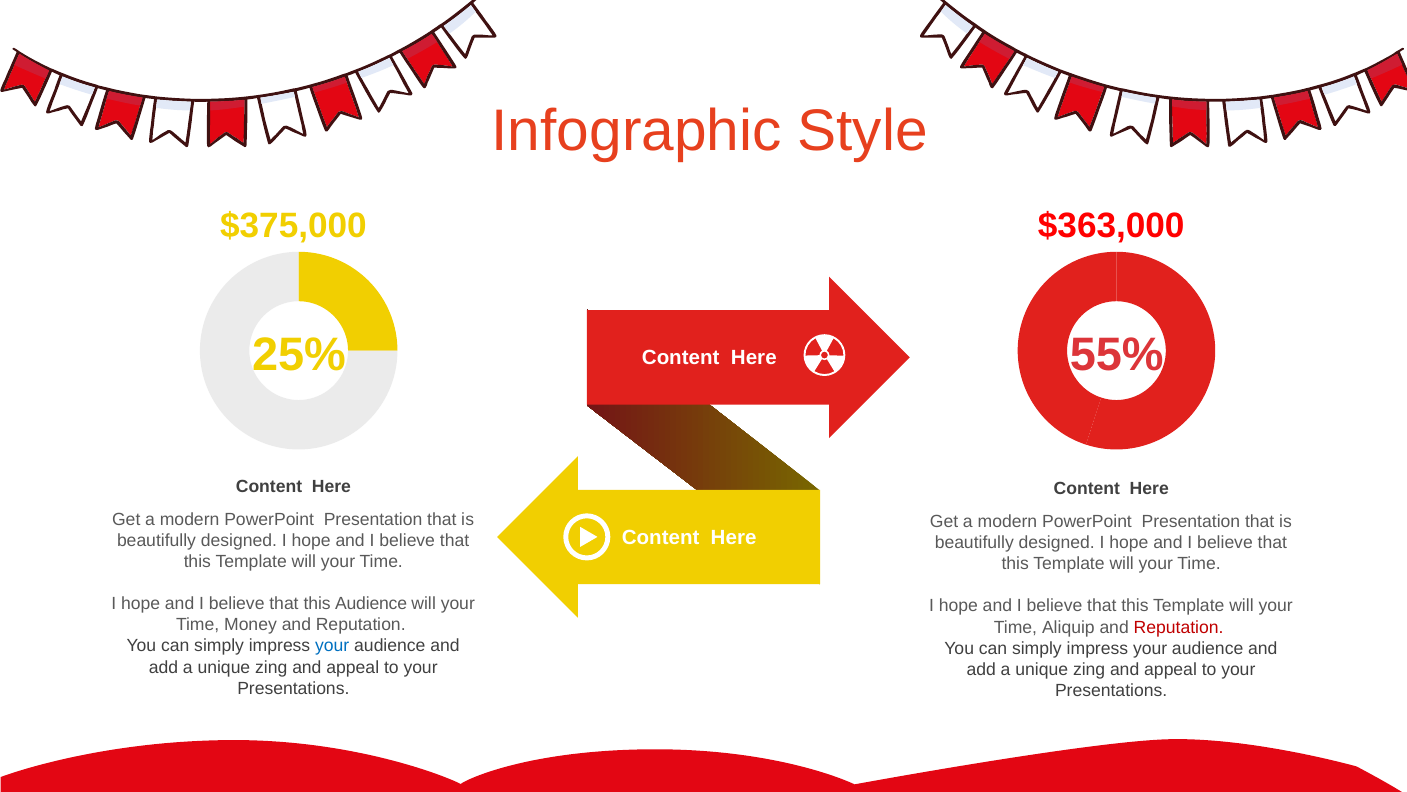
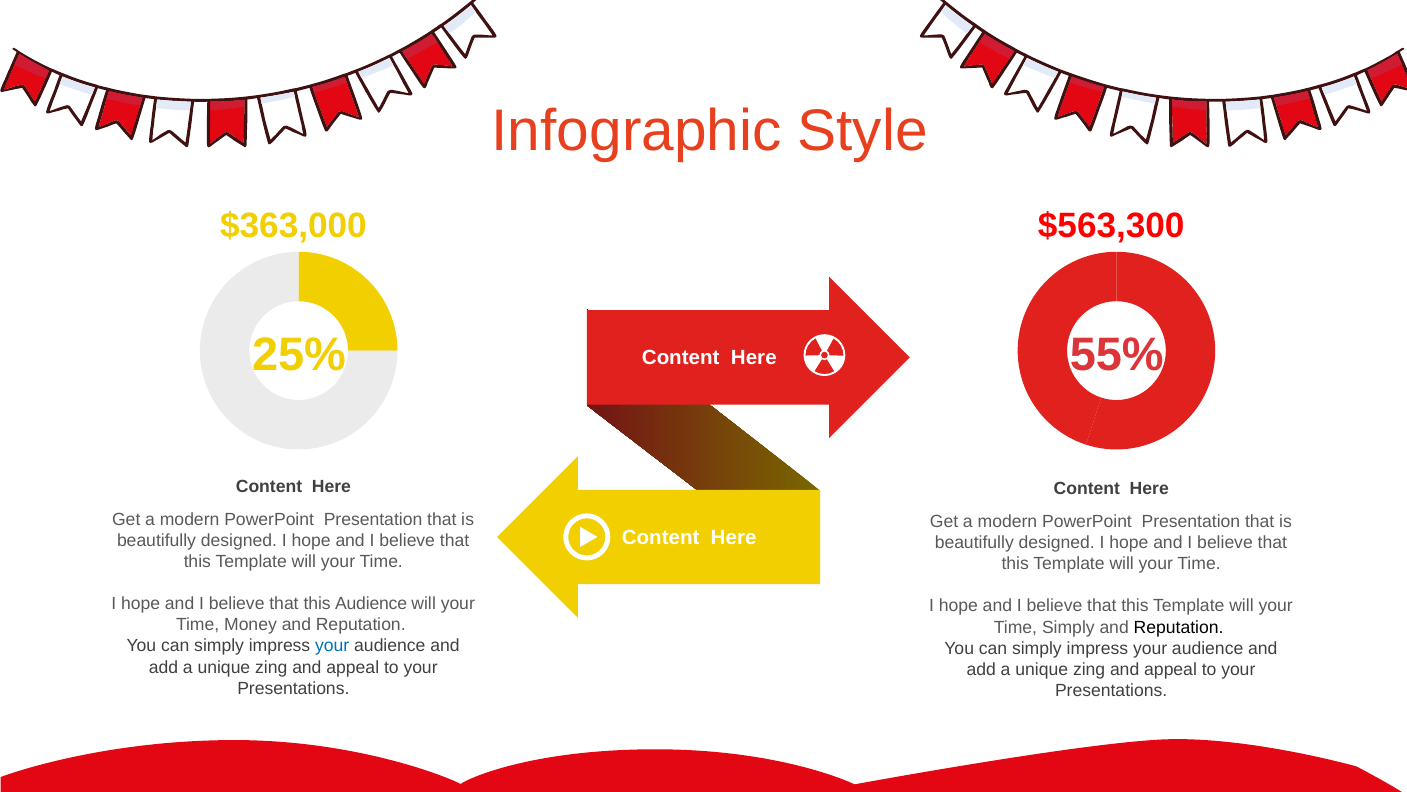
$375,000: $375,000 -> $363,000
$363,000: $363,000 -> $563,300
Time Aliquip: Aliquip -> Simply
Reputation at (1179, 627) colour: red -> black
